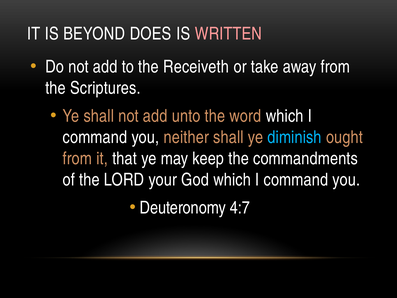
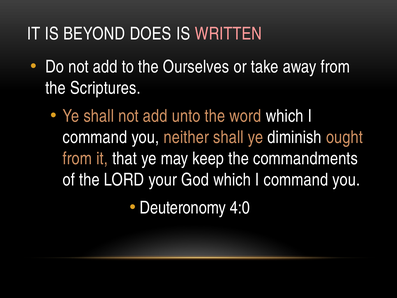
Receiveth: Receiveth -> Ourselves
diminish colour: light blue -> white
4:7: 4:7 -> 4:0
